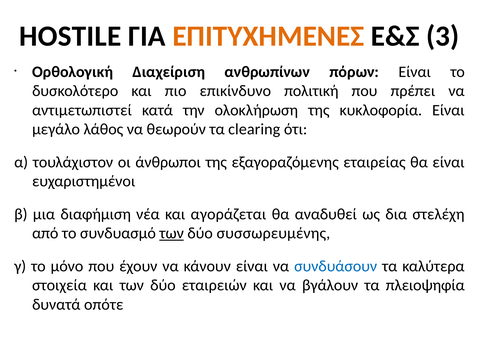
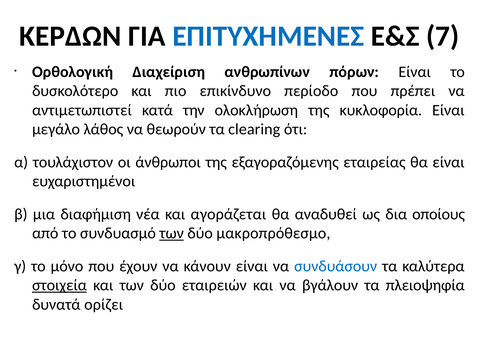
HOSTILE: HOSTILE -> ΚΕΡΔΩΝ
ΕΠΙΤΥΧΗΜΕΝΕΣ colour: orange -> blue
3: 3 -> 7
πολιτική: πολιτική -> περίοδο
στελέχη: στελέχη -> οποίους
συσσωρευμένης: συσσωρευμένης -> μακροπρόθεσμο
στοιχεία underline: none -> present
οπότε: οπότε -> ορίζει
